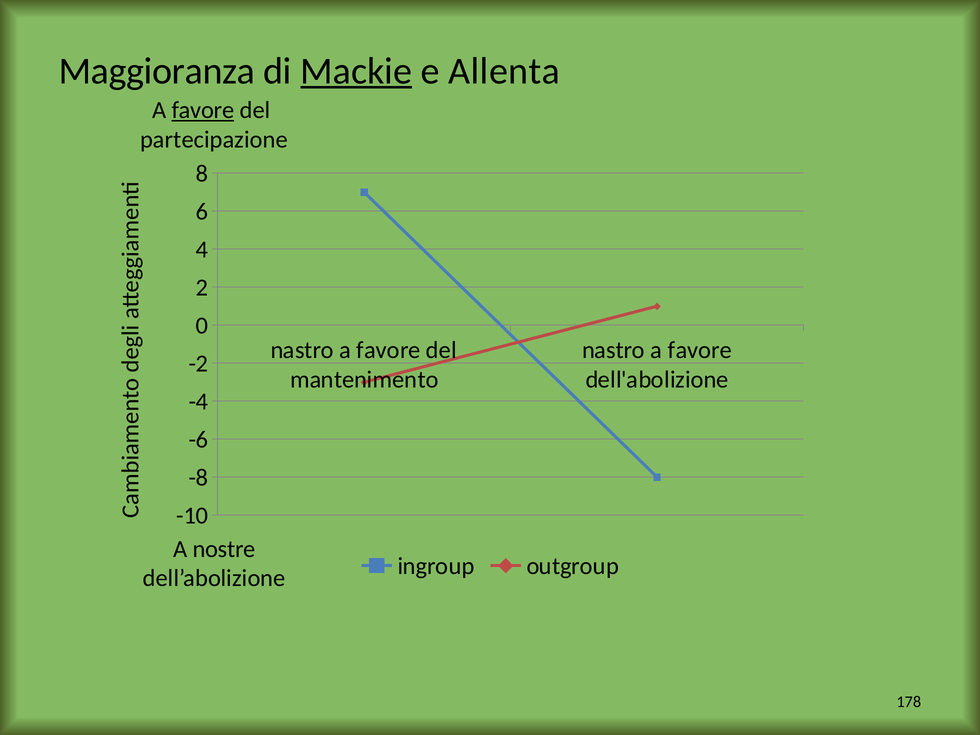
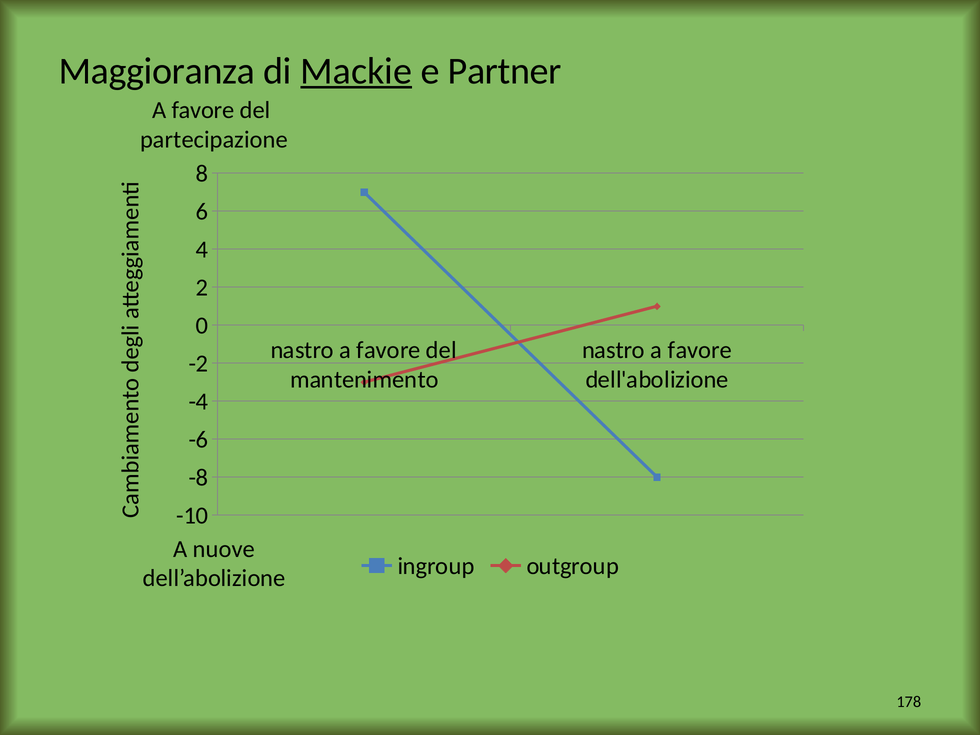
Allenta: Allenta -> Partner
favore at (203, 110) underline: present -> none
nostre: nostre -> nuove
